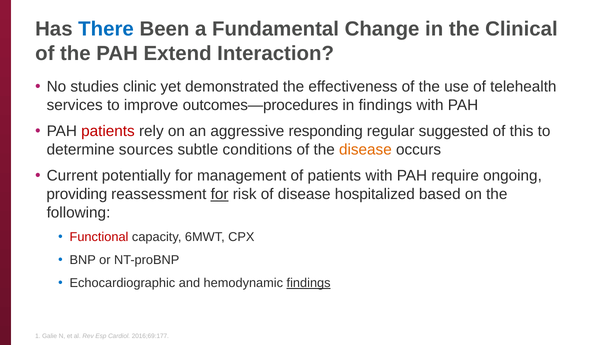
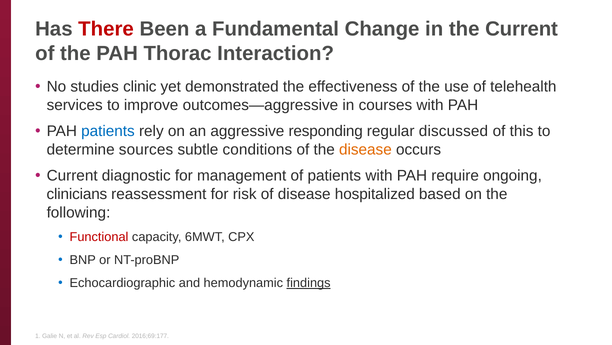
There colour: blue -> red
the Clinical: Clinical -> Current
Extend: Extend -> Thorac
outcomes—procedures: outcomes—procedures -> outcomes—aggressive
in findings: findings -> courses
patients at (108, 131) colour: red -> blue
suggested: suggested -> discussed
potentially: potentially -> diagnostic
providing: providing -> clinicians
for at (220, 194) underline: present -> none
